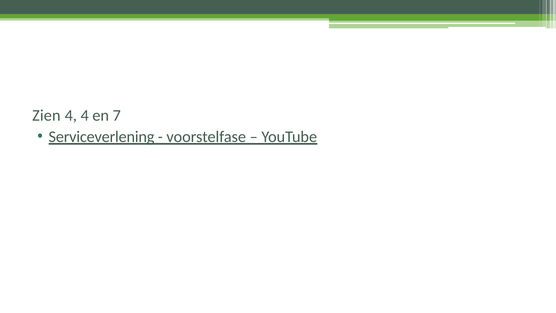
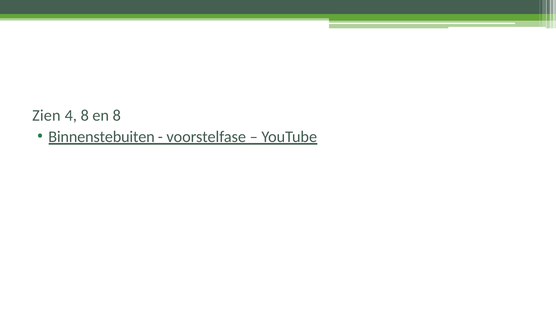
4 4: 4 -> 8
en 7: 7 -> 8
Serviceverlening: Serviceverlening -> Binnenstebuiten
